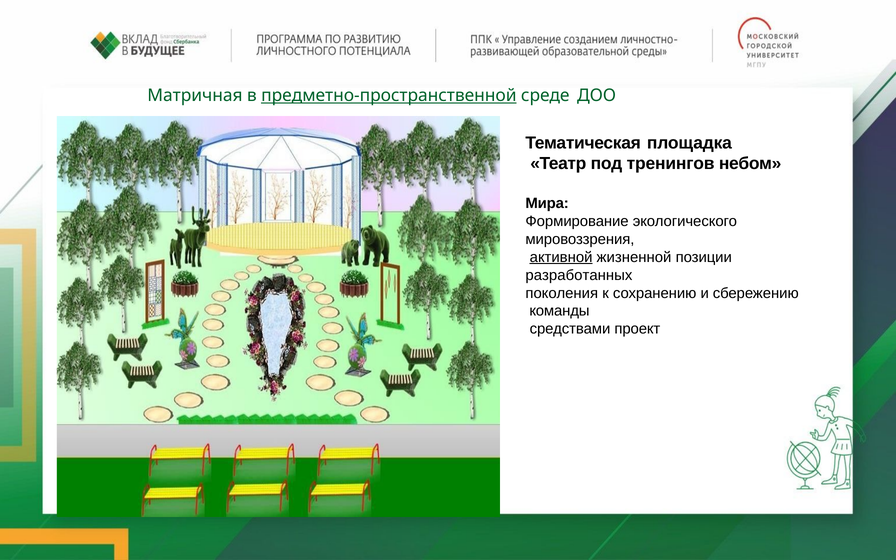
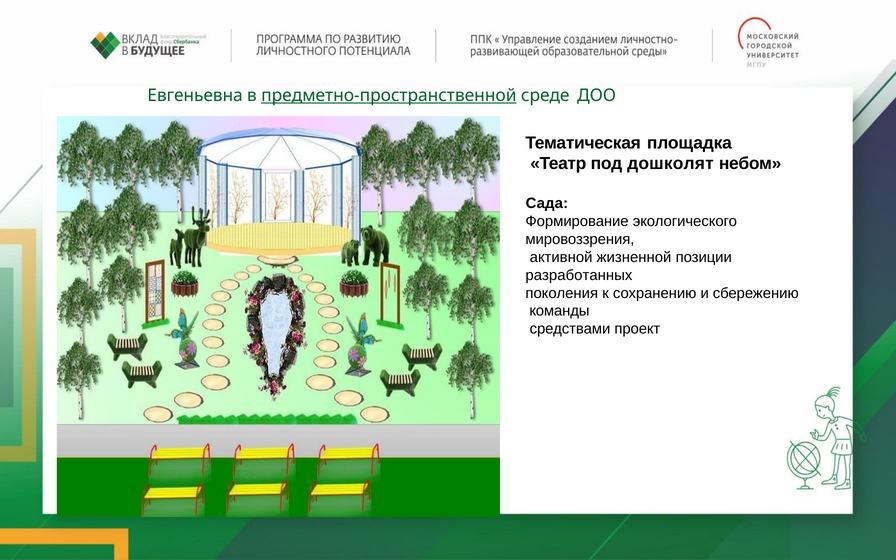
Матричная: Матричная -> Евгеньевна
тренингов: тренингов -> дошколят
Мира: Мира -> Сада
активной underline: present -> none
